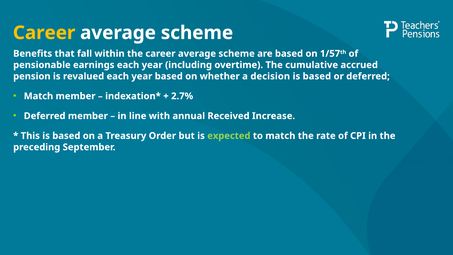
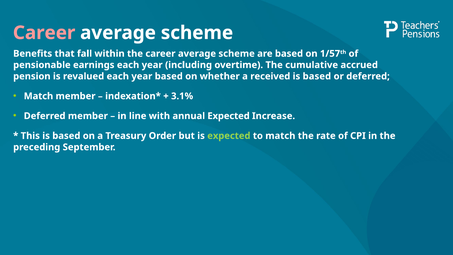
Career at (44, 33) colour: yellow -> pink
decision: decision -> received
2.7%: 2.7% -> 3.1%
annual Received: Received -> Expected
